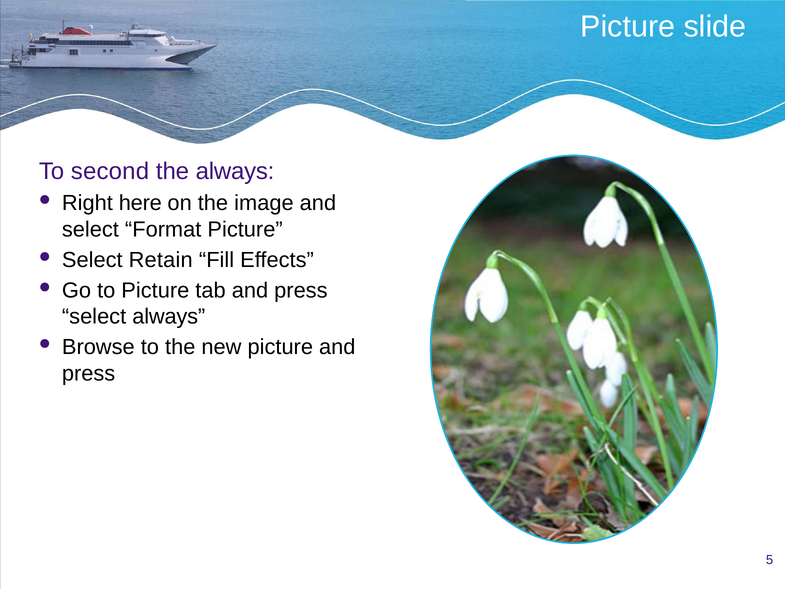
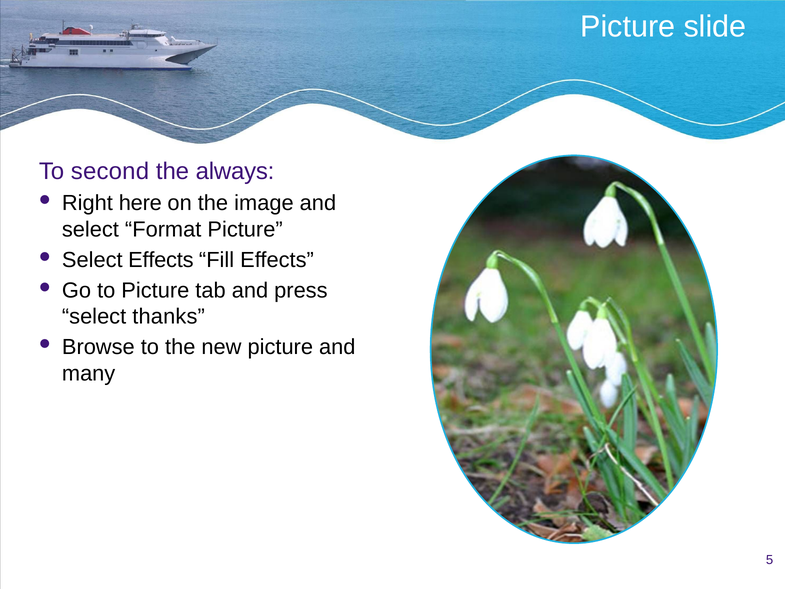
Select Retain: Retain -> Effects
select always: always -> thanks
press at (89, 373): press -> many
